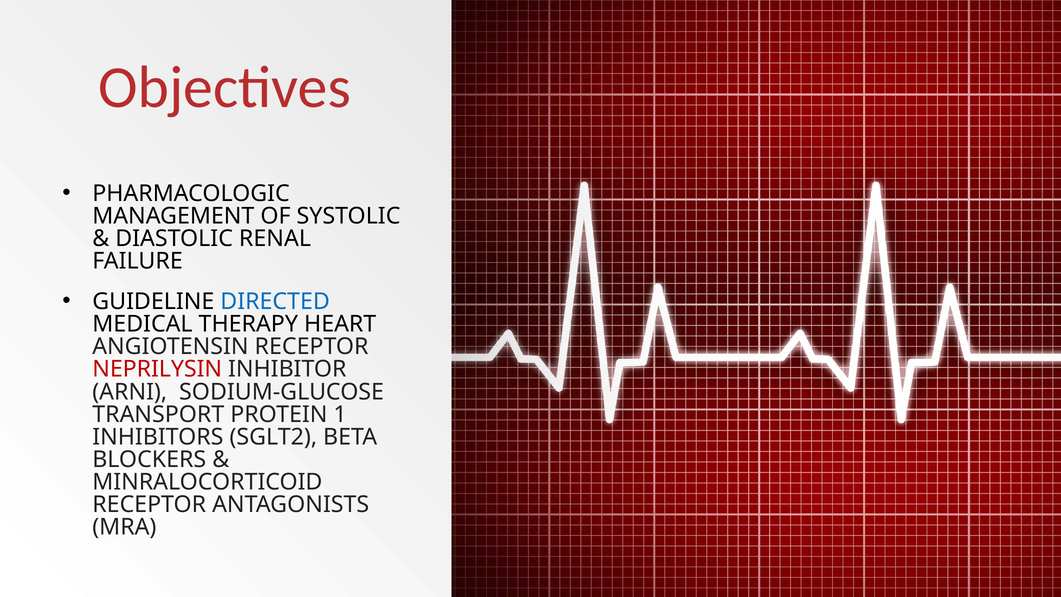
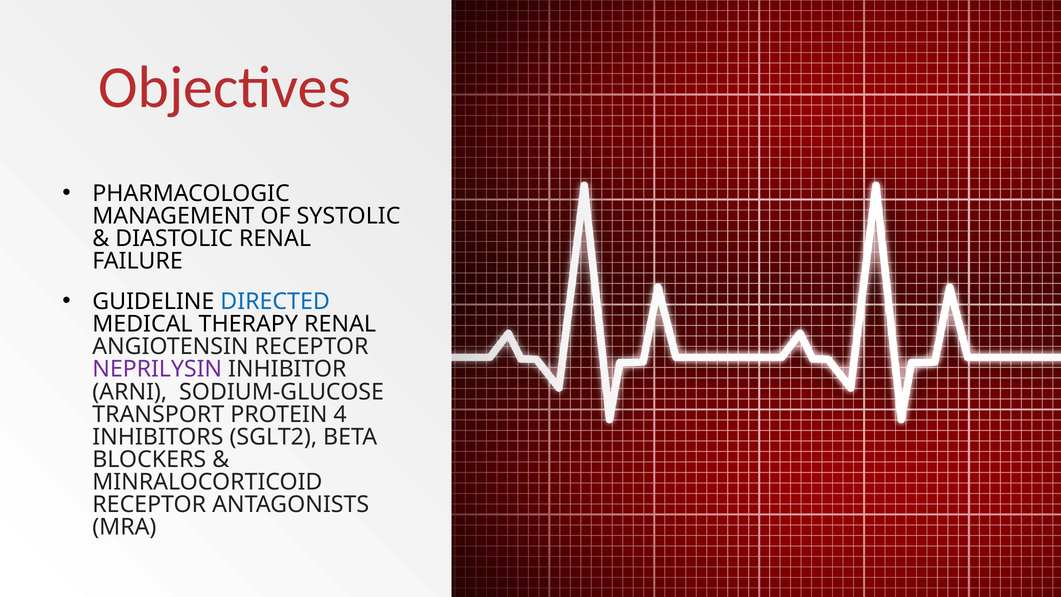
THERAPY HEART: HEART -> RENAL
NEPRILYSIN colour: red -> purple
1: 1 -> 4
